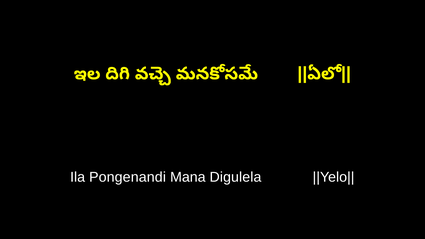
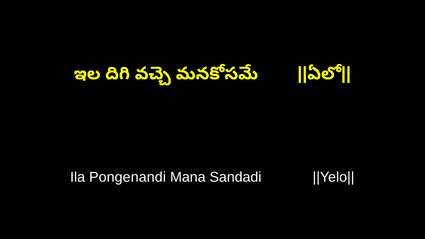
Digulela: Digulela -> Sandadi
